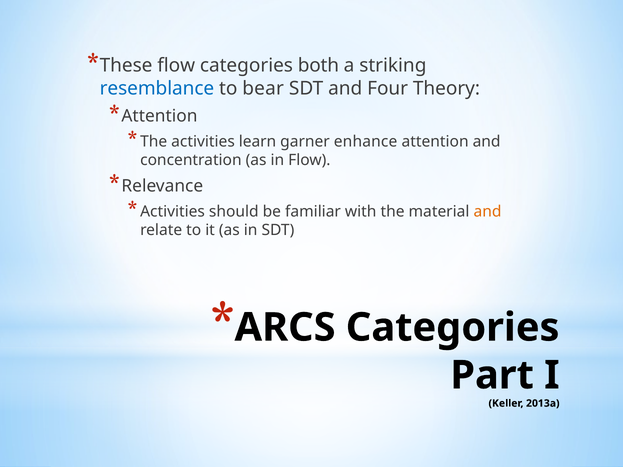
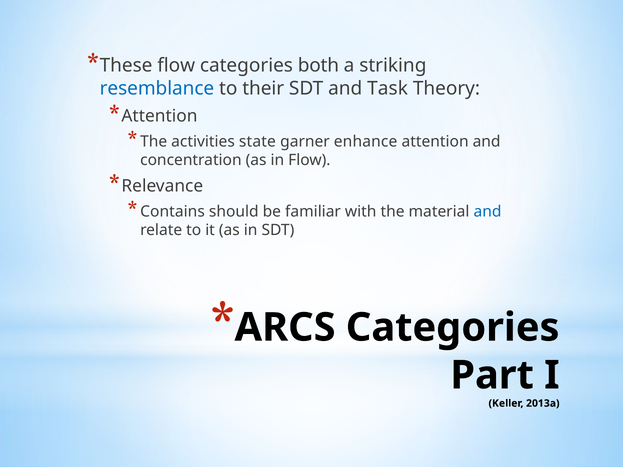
bear: bear -> their
Four: Four -> Task
learn: learn -> state
Activities at (173, 212): Activities -> Contains
and at (487, 212) colour: orange -> blue
